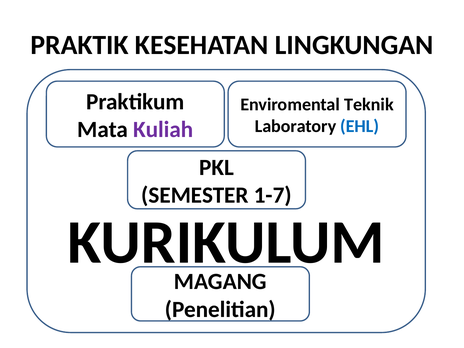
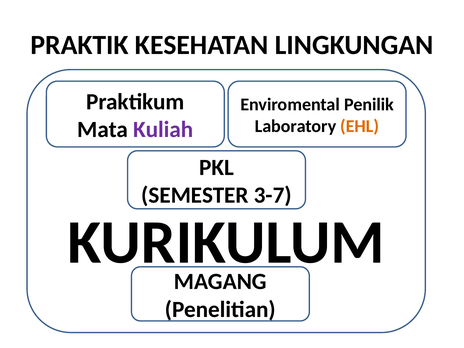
Teknik: Teknik -> Penilik
EHL colour: blue -> orange
1-7: 1-7 -> 3-7
